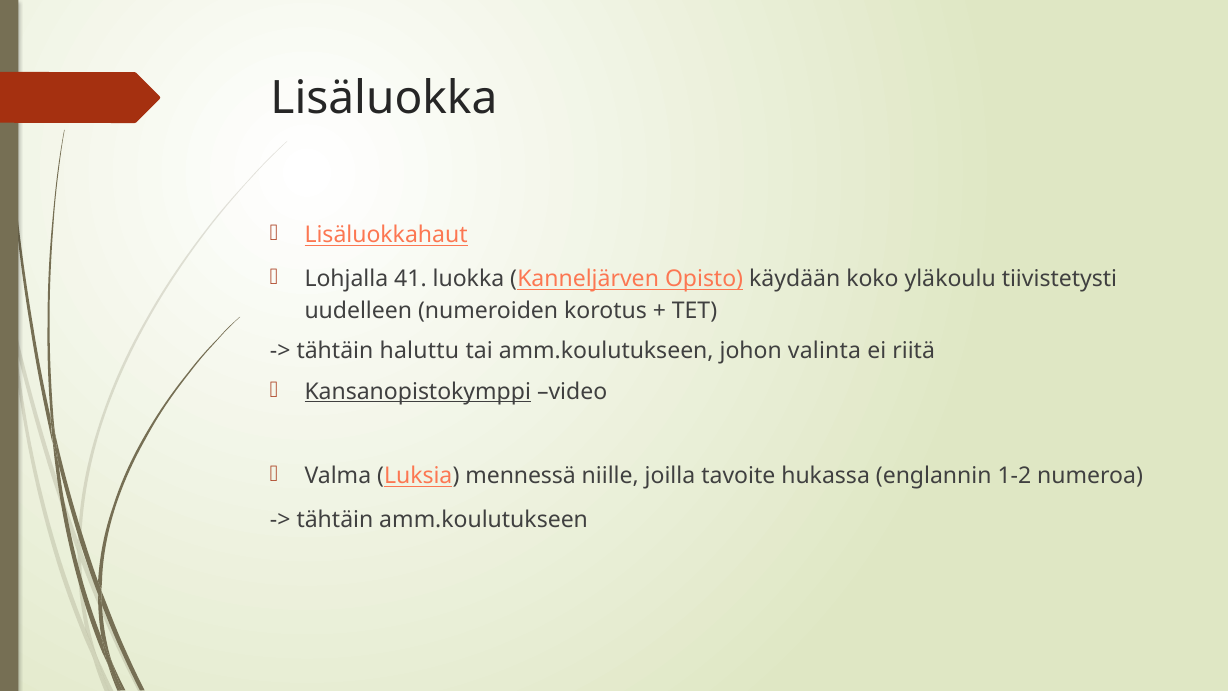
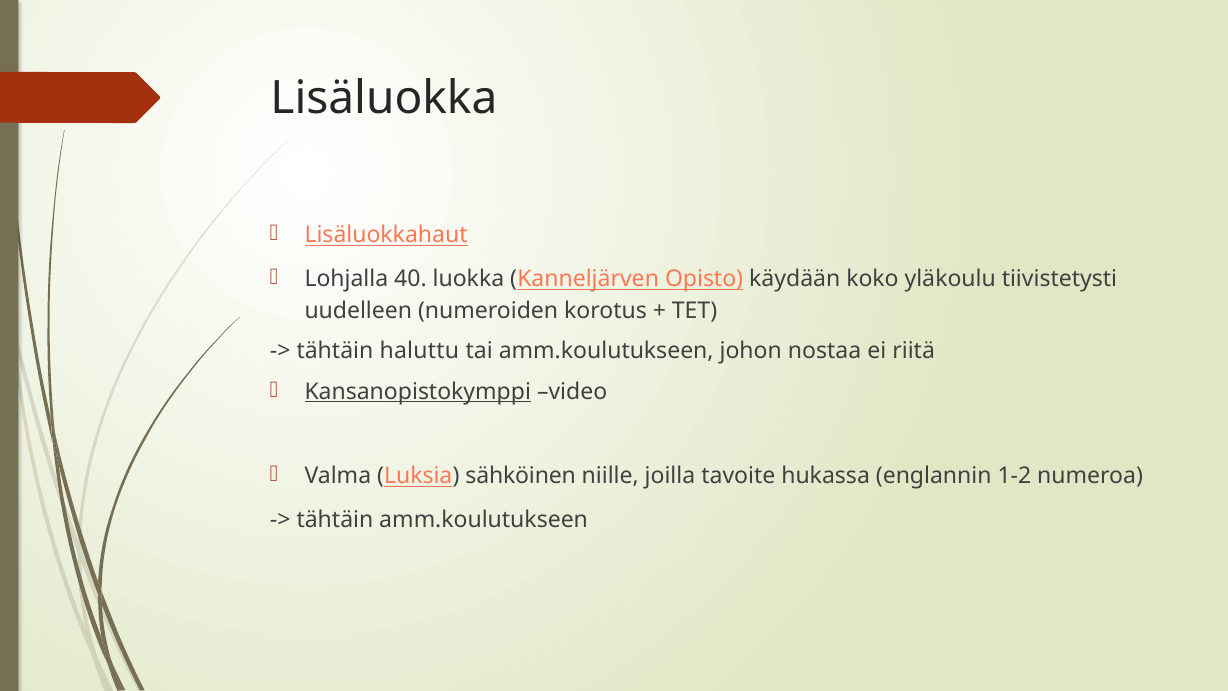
41: 41 -> 40
valinta: valinta -> nostaa
mennessä: mennessä -> sähköinen
